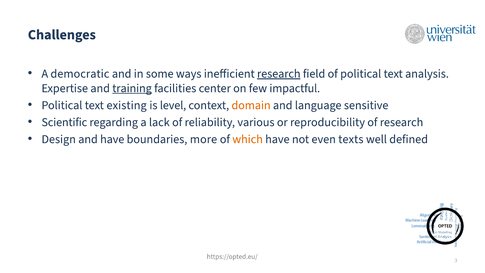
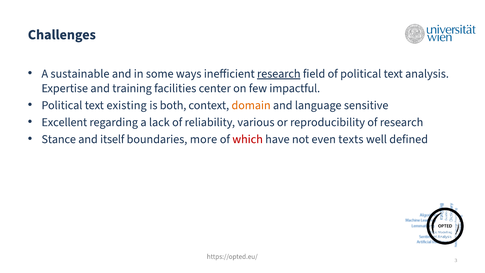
democratic: democratic -> sustainable
training underline: present -> none
level: level -> both
Scientific: Scientific -> Excellent
Design: Design -> Stance
and have: have -> itself
which colour: orange -> red
